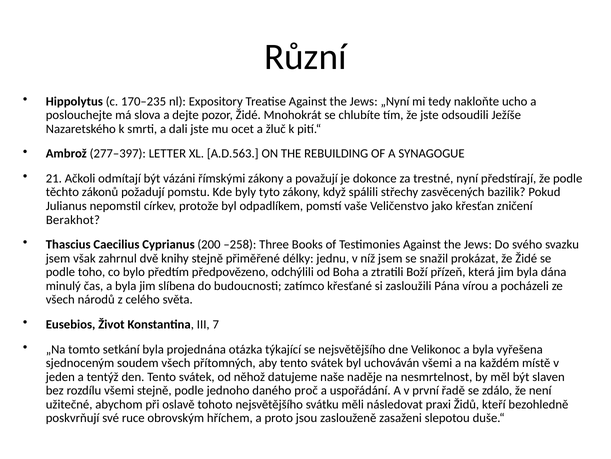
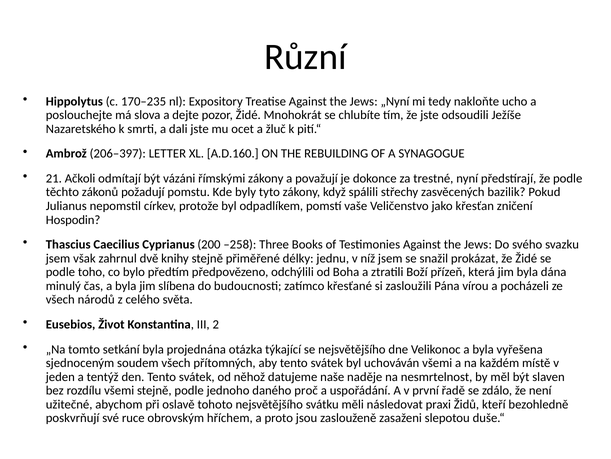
277–397: 277–397 -> 206–397
A.D.563: A.D.563 -> A.D.160
Berakhot: Berakhot -> Hospodin
7: 7 -> 2
